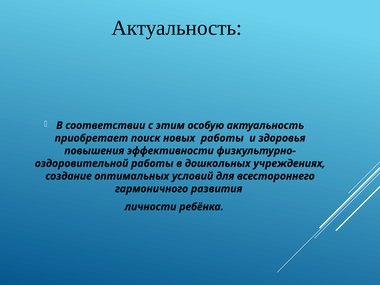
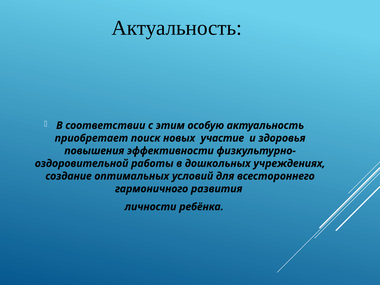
новых работы: работы -> участие
